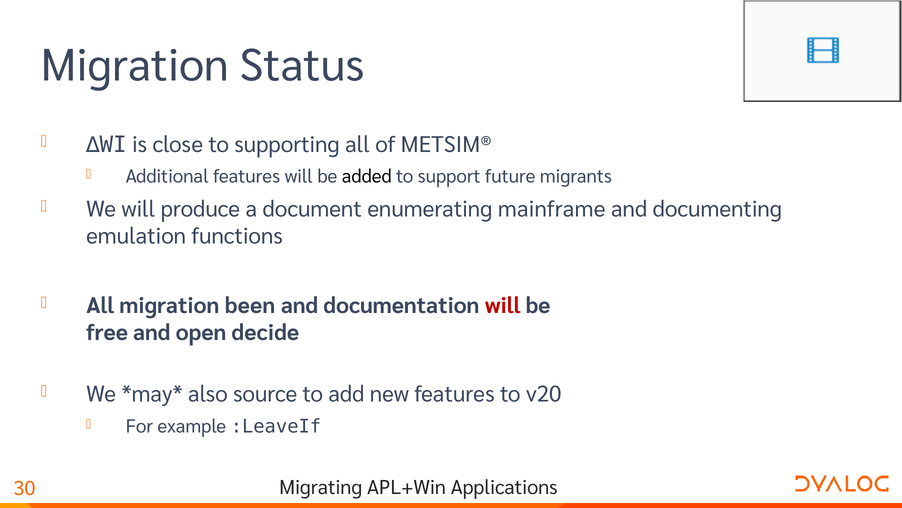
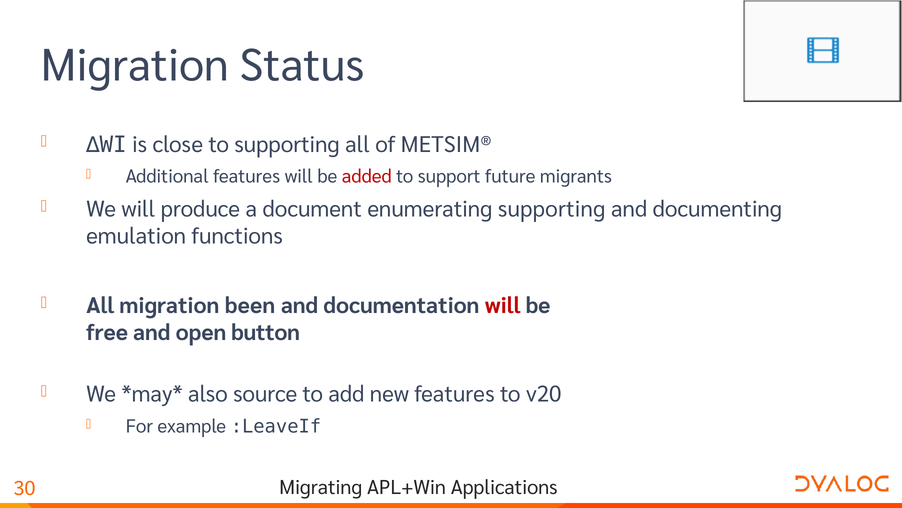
added colour: black -> red
enumerating mainframe: mainframe -> supporting
decide: decide -> button
